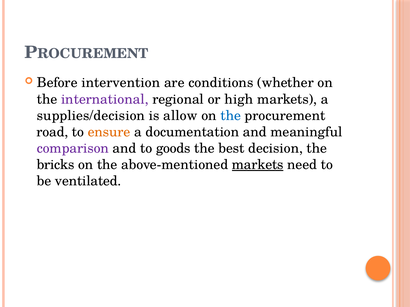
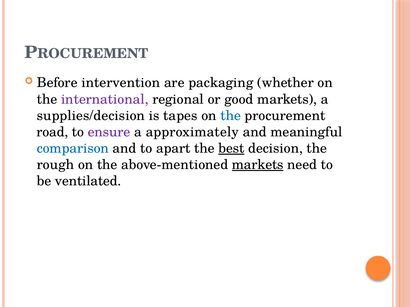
conditions: conditions -> packaging
high: high -> good
allow: allow -> tapes
ensure colour: orange -> purple
documentation: documentation -> approximately
comparison colour: purple -> blue
goods: goods -> apart
best underline: none -> present
bricks: bricks -> rough
